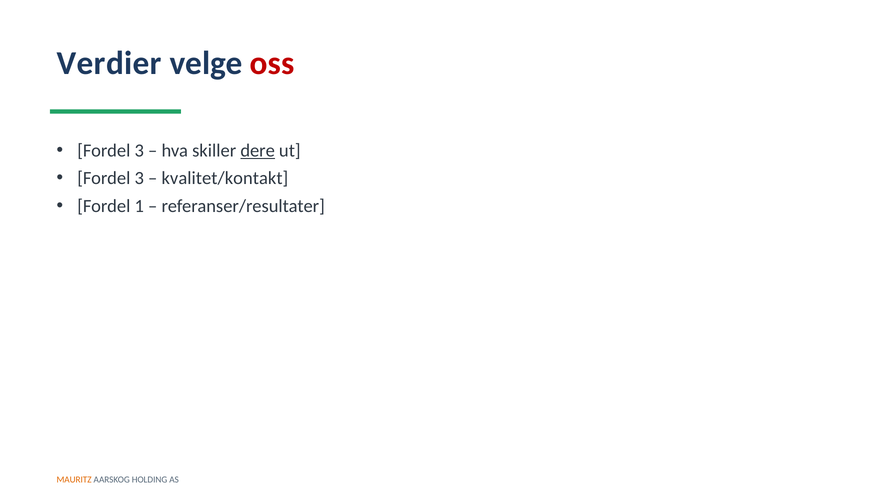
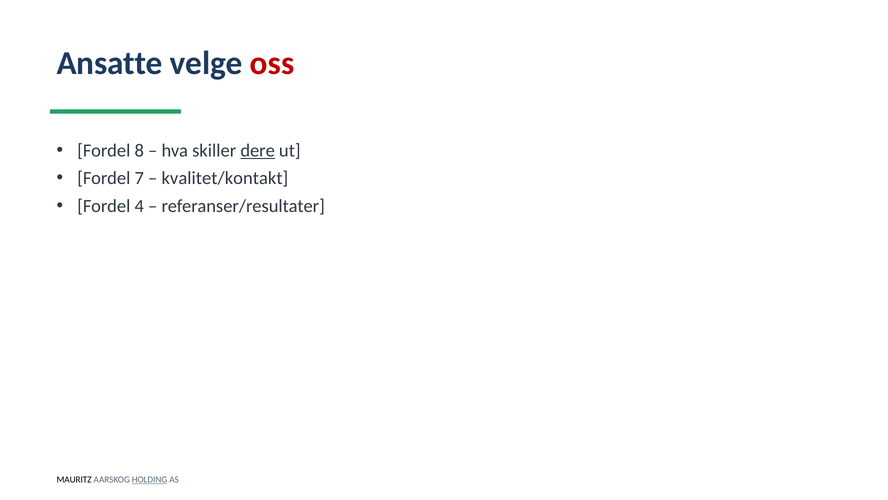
Verdier: Verdier -> Ansatte
3 at (139, 150): 3 -> 8
3 at (139, 178): 3 -> 7
1: 1 -> 4
MAURITZ colour: orange -> black
HOLDING underline: none -> present
